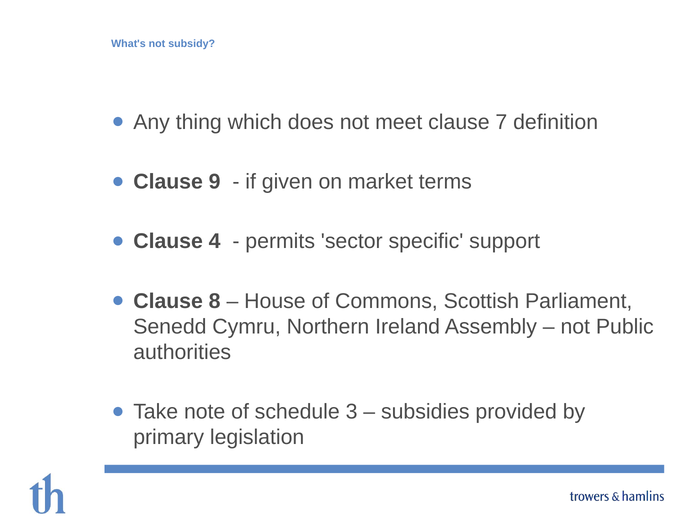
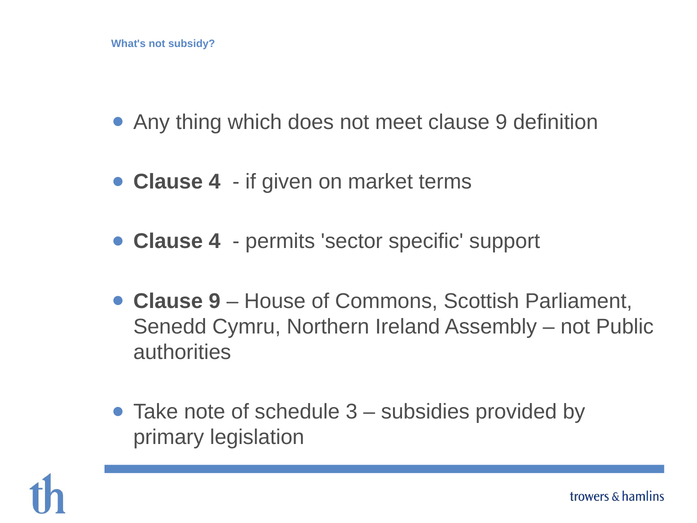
meet clause 7: 7 -> 9
9 at (215, 182): 9 -> 4
8 at (215, 301): 8 -> 9
